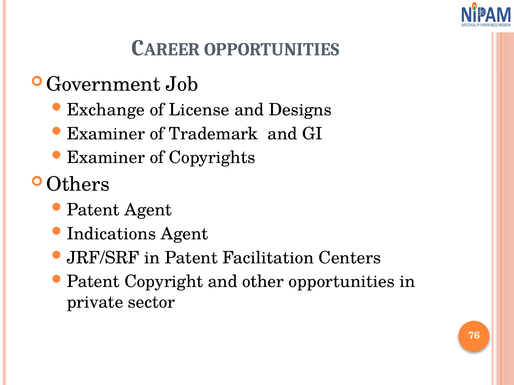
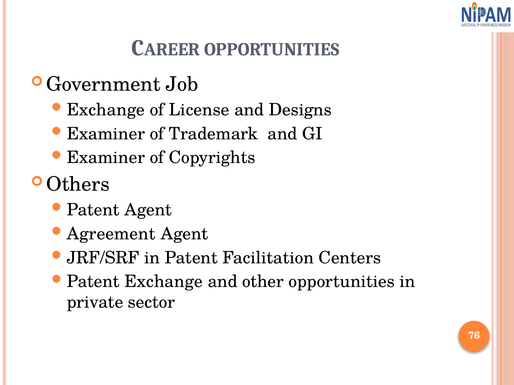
Indications: Indications -> Agreement
Patent Copyright: Copyright -> Exchange
